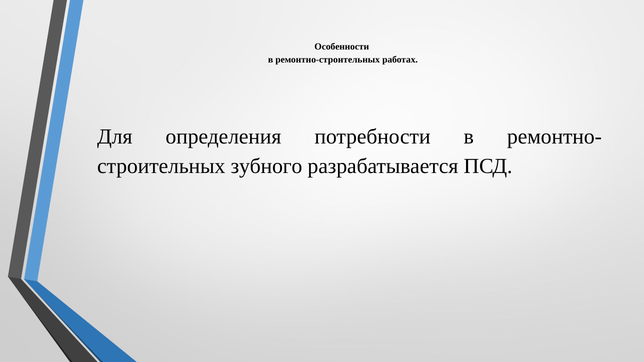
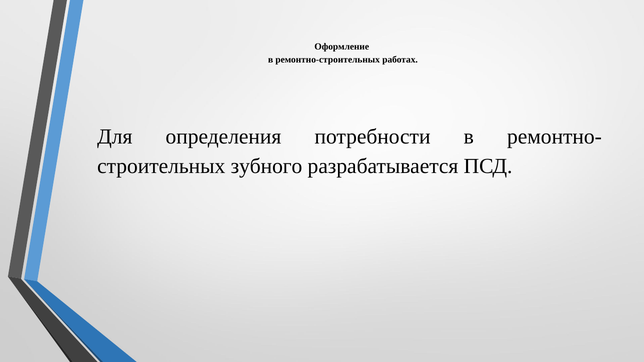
Особенности: Особенности -> Оформление
